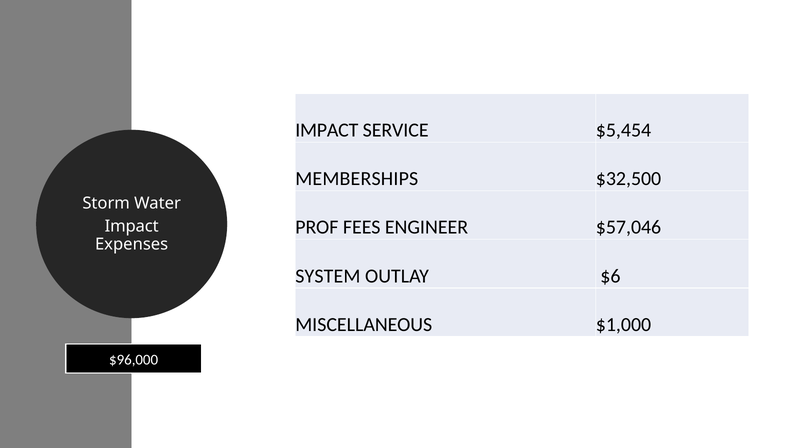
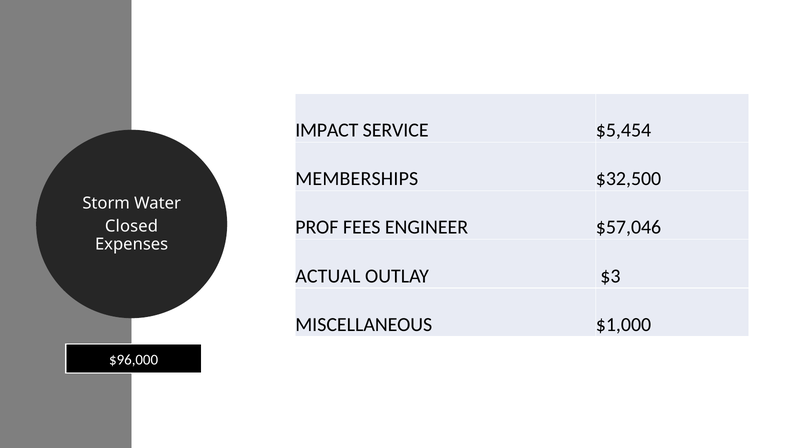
Impact at (132, 226): Impact -> Closed
SYSTEM: SYSTEM -> ACTUAL
$6: $6 -> $3
